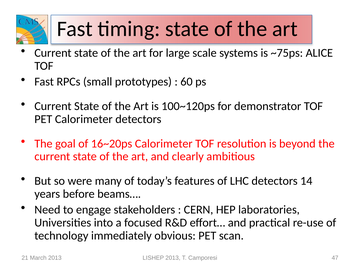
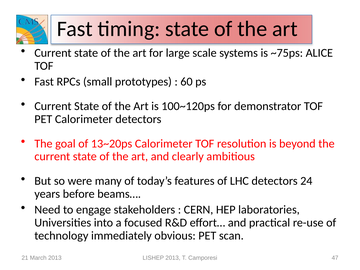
16~20ps: 16~20ps -> 13~20ps
14: 14 -> 24
